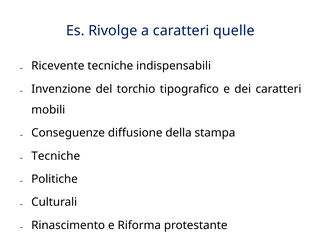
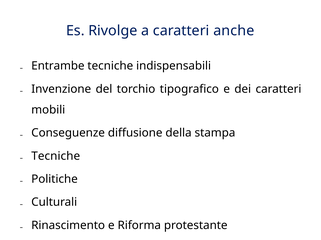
quelle: quelle -> anche
Ricevente: Ricevente -> Entrambe
